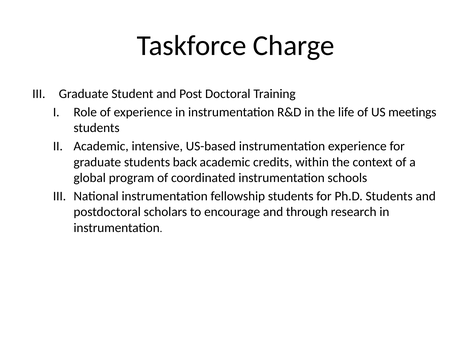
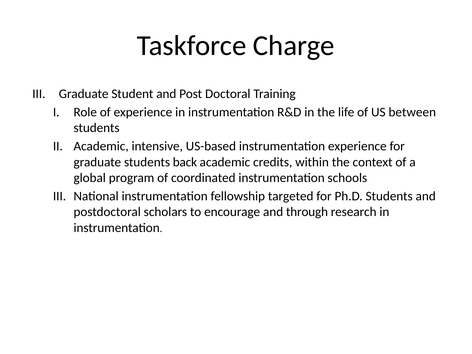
meetings: meetings -> between
fellowship students: students -> targeted
